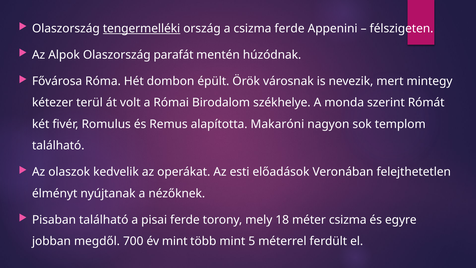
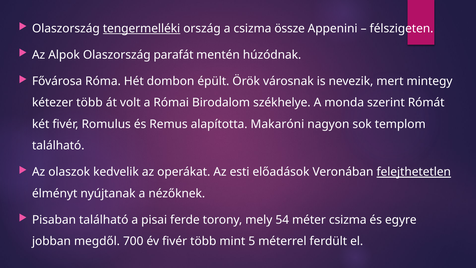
csizma ferde: ferde -> össze
kétezer terül: terül -> több
felejthetetlen underline: none -> present
18: 18 -> 54
év mint: mint -> fivér
